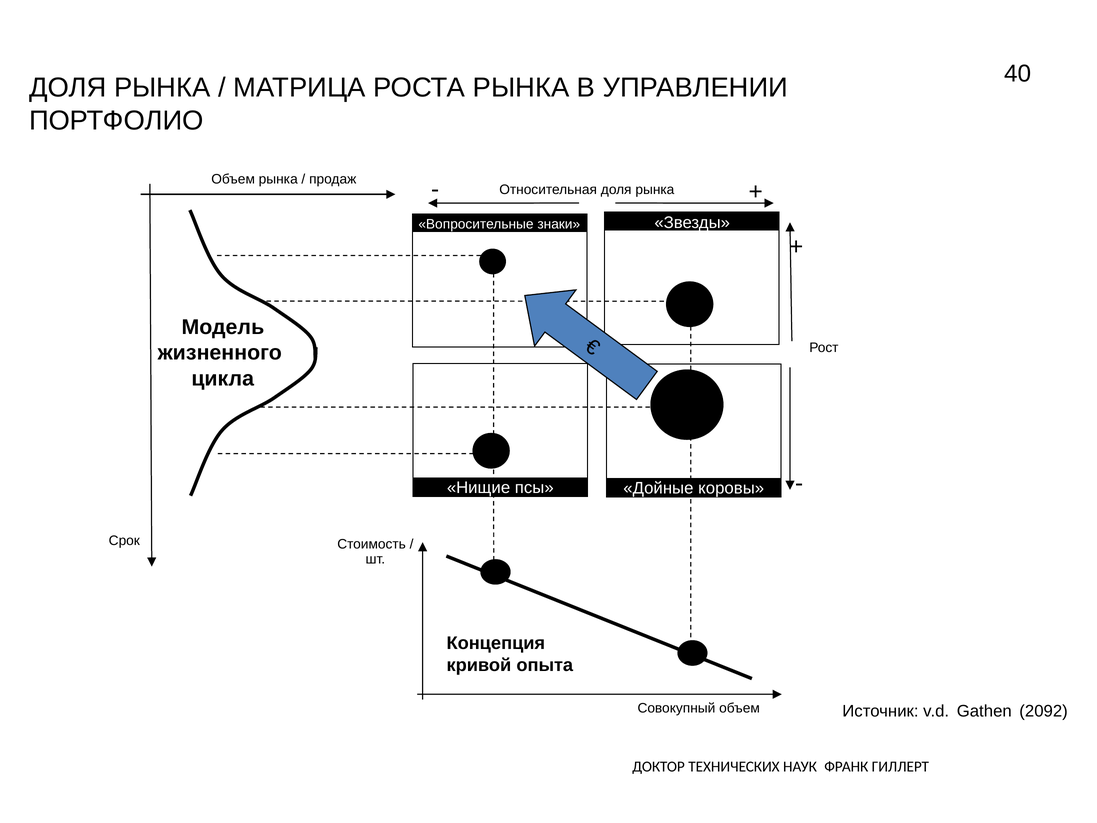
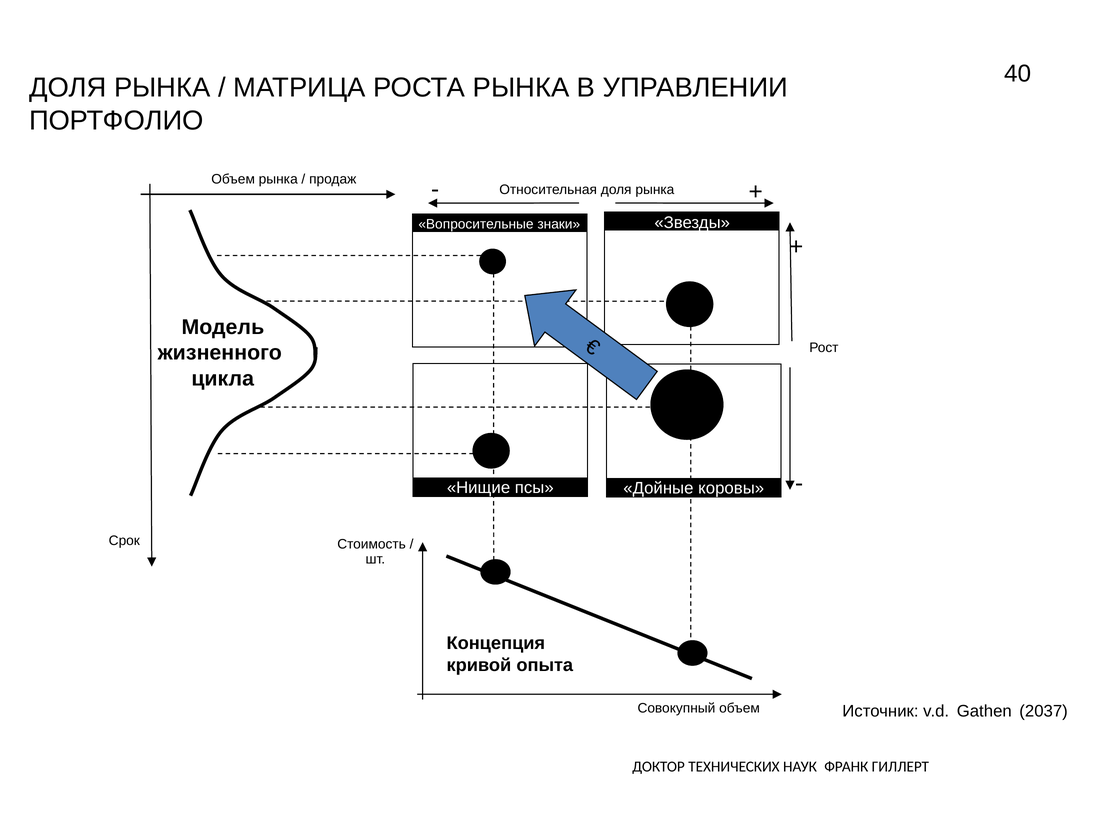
2092: 2092 -> 2037
